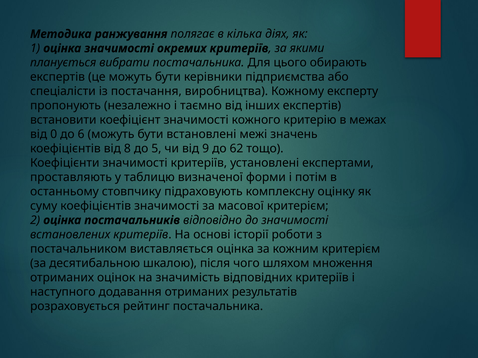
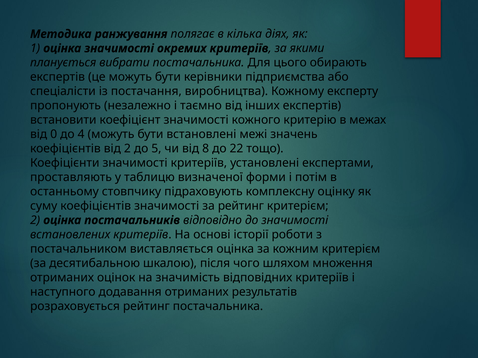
6: 6 -> 4
від 8: 8 -> 2
9: 9 -> 8
62: 62 -> 22
за масової: масової -> рейтинг
